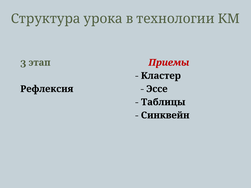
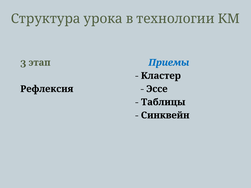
Приемы colour: red -> blue
